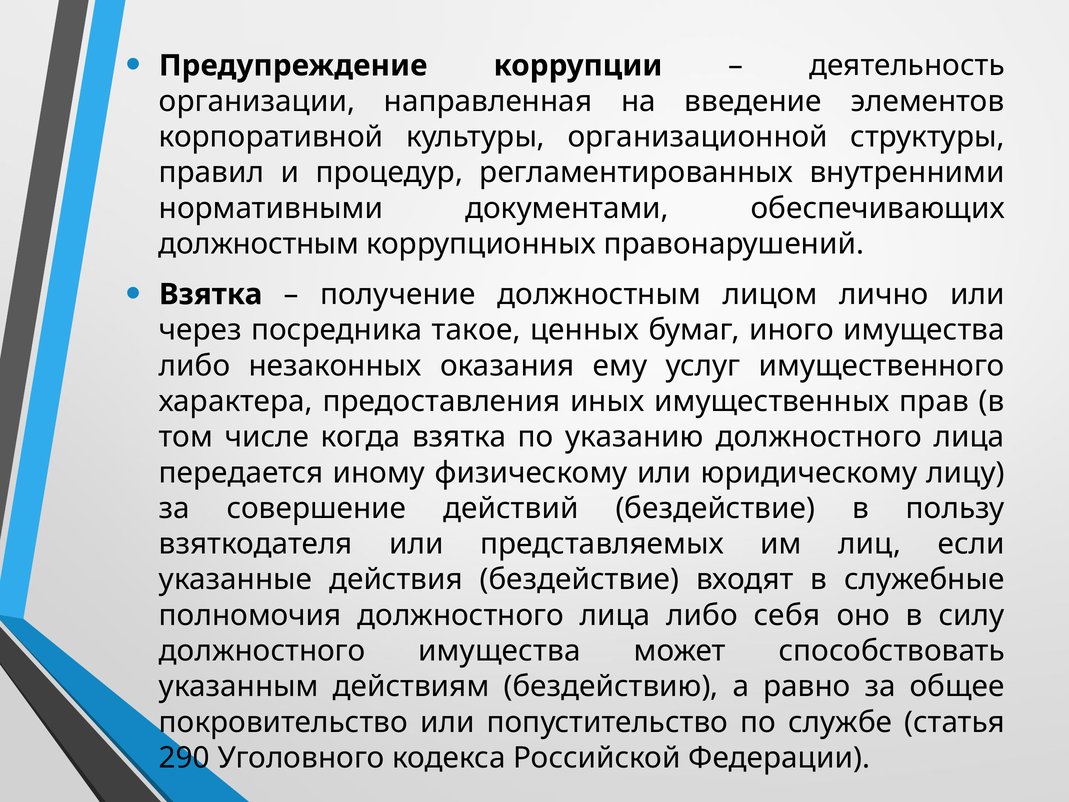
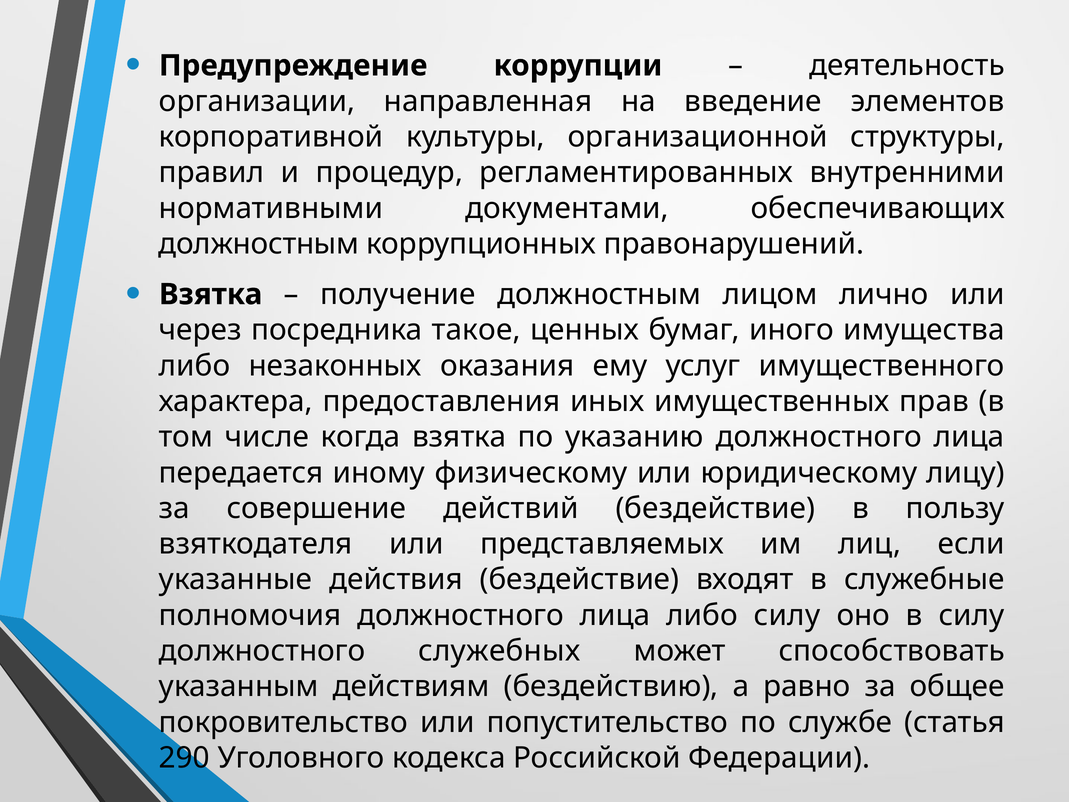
либо себя: себя -> силу
должностного имущества: имущества -> служебных
